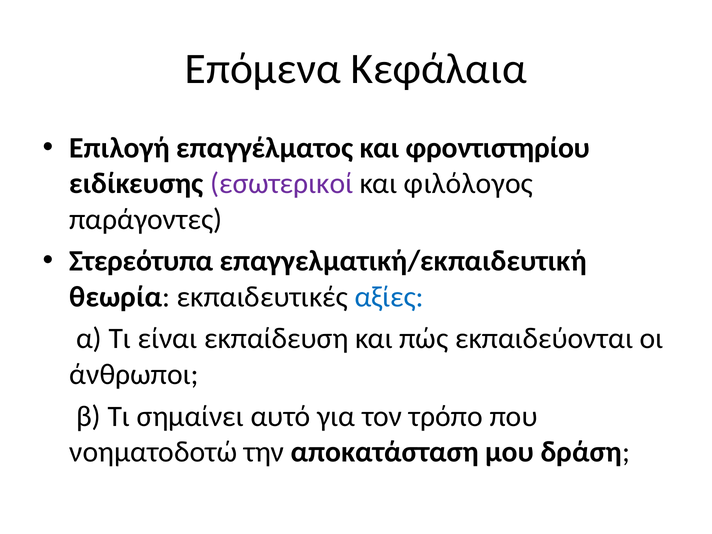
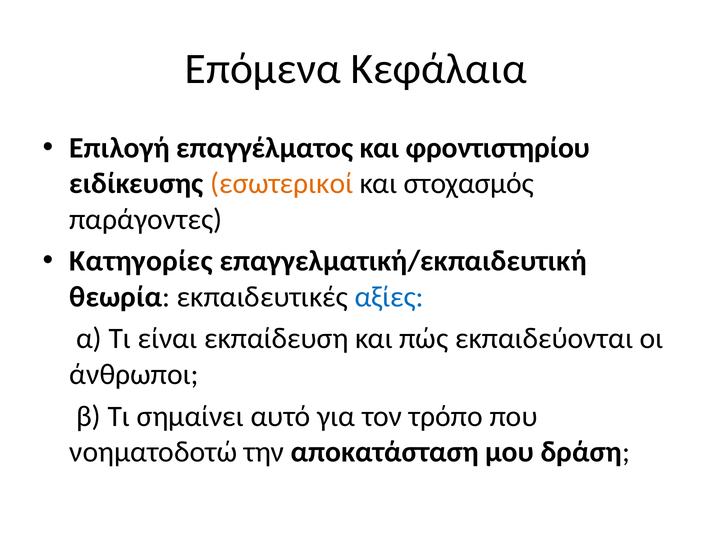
εσωτερικοί colour: purple -> orange
φιλόλογος: φιλόλογος -> στοχασμός
Στερεότυπα: Στερεότυπα -> Κατηγορίες
